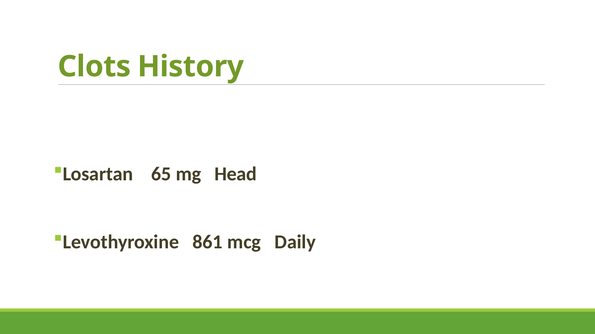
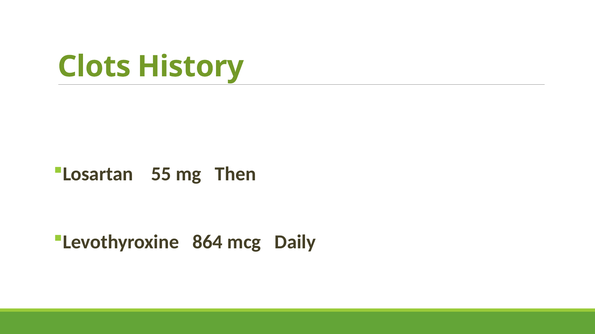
65: 65 -> 55
Head: Head -> Then
861: 861 -> 864
